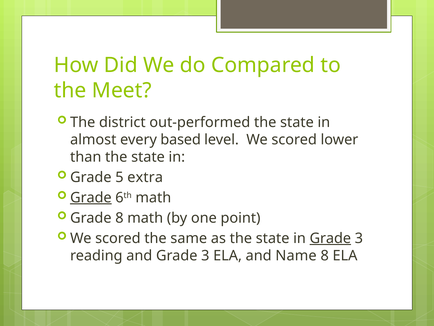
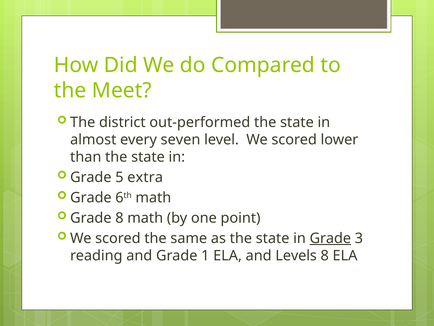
based: based -> seven
Grade at (91, 197) underline: present -> none
and Grade 3: 3 -> 1
Name: Name -> Levels
